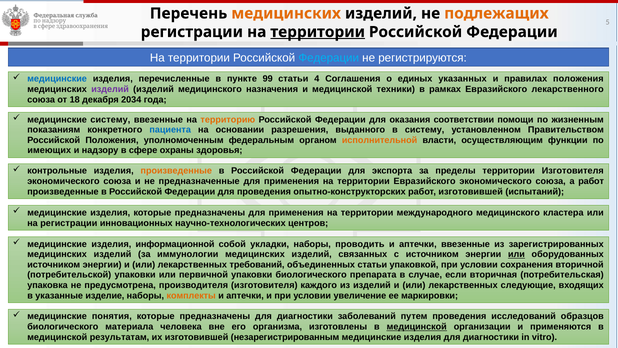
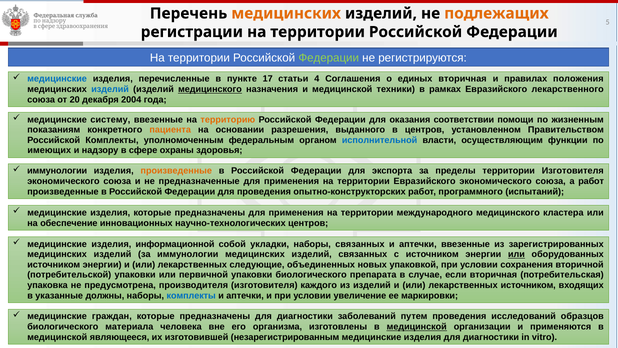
территории at (318, 32) underline: present -> none
Федерации at (329, 58) colour: light blue -> light green
99: 99 -> 17
единых указанных: указанных -> вторичная
изделий at (110, 89) colour: purple -> blue
медицинского at (210, 89) underline: none -> present
18: 18 -> 20
2034: 2034 -> 2004
пациента colour: blue -> orange
в систему: систему -> центров
Российской Положения: Положения -> Комплекты
исполнительной colour: orange -> blue
контрольные at (57, 171): контрольные -> иммунологии
работ изготовившей: изготовившей -> программного
на регистрации: регистрации -> обеспечение
наборы проводить: проводить -> связанных
требований: требований -> следующие
объединенных статьи: статьи -> новых
лекарственных следующие: следующие -> источником
изделие: изделие -> должны
комплекты at (191, 295) colour: orange -> blue
понятия: понятия -> граждан
результатам: результатам -> являющееся
